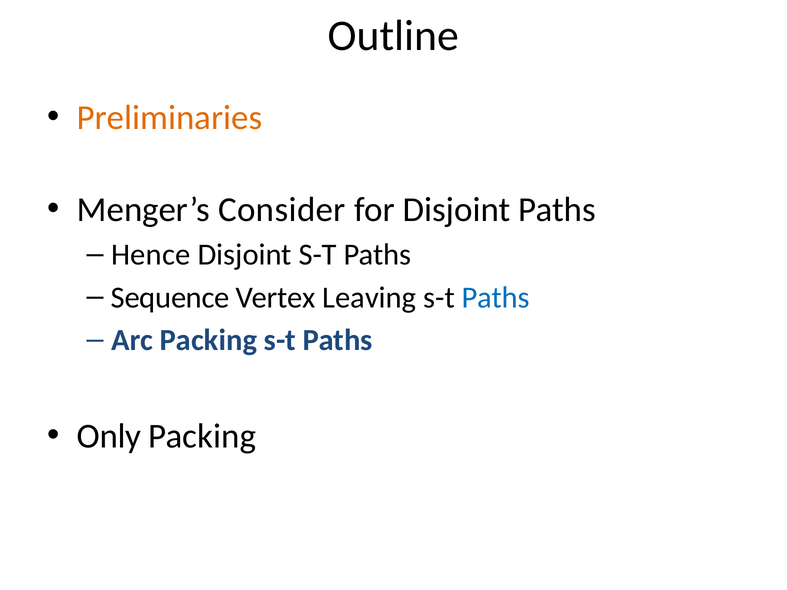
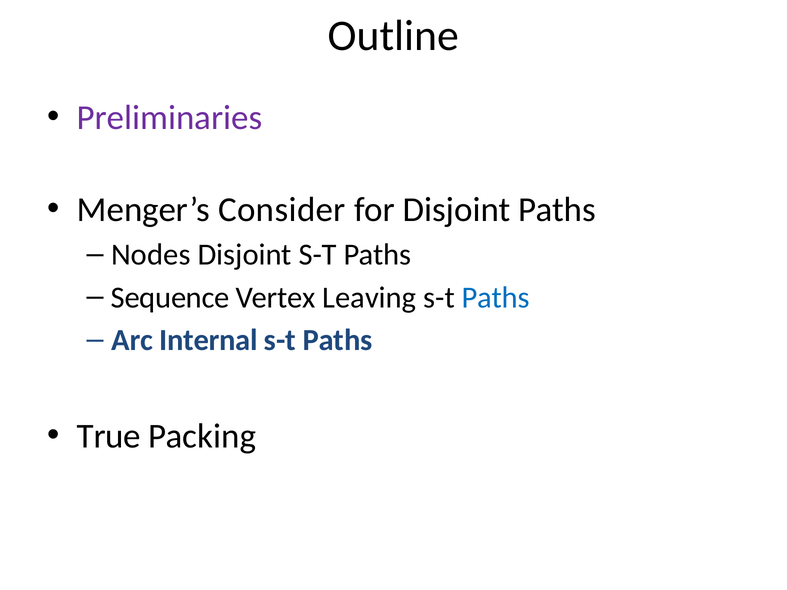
Preliminaries colour: orange -> purple
Hence: Hence -> Nodes
Arc Packing: Packing -> Internal
Only: Only -> True
